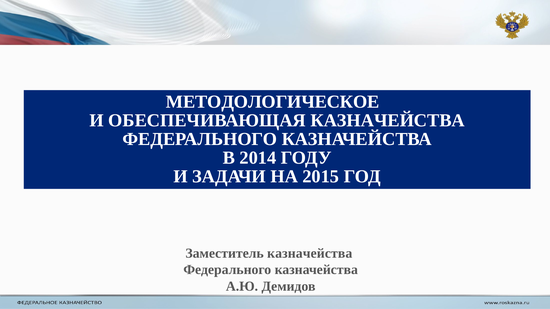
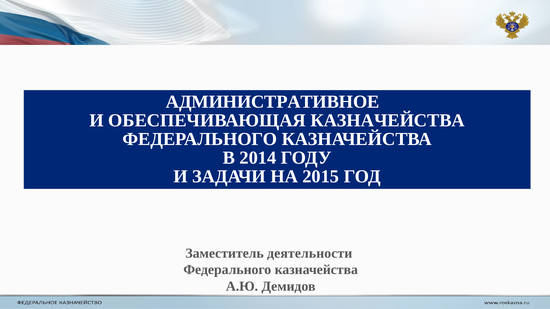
МЕТОДОЛОГИЧЕСКОЕ: МЕТОДОЛОГИЧЕСКОЕ -> АДМИНИСТРАТИВНОЕ
Заместитель казначейства: казначейства -> деятельности
